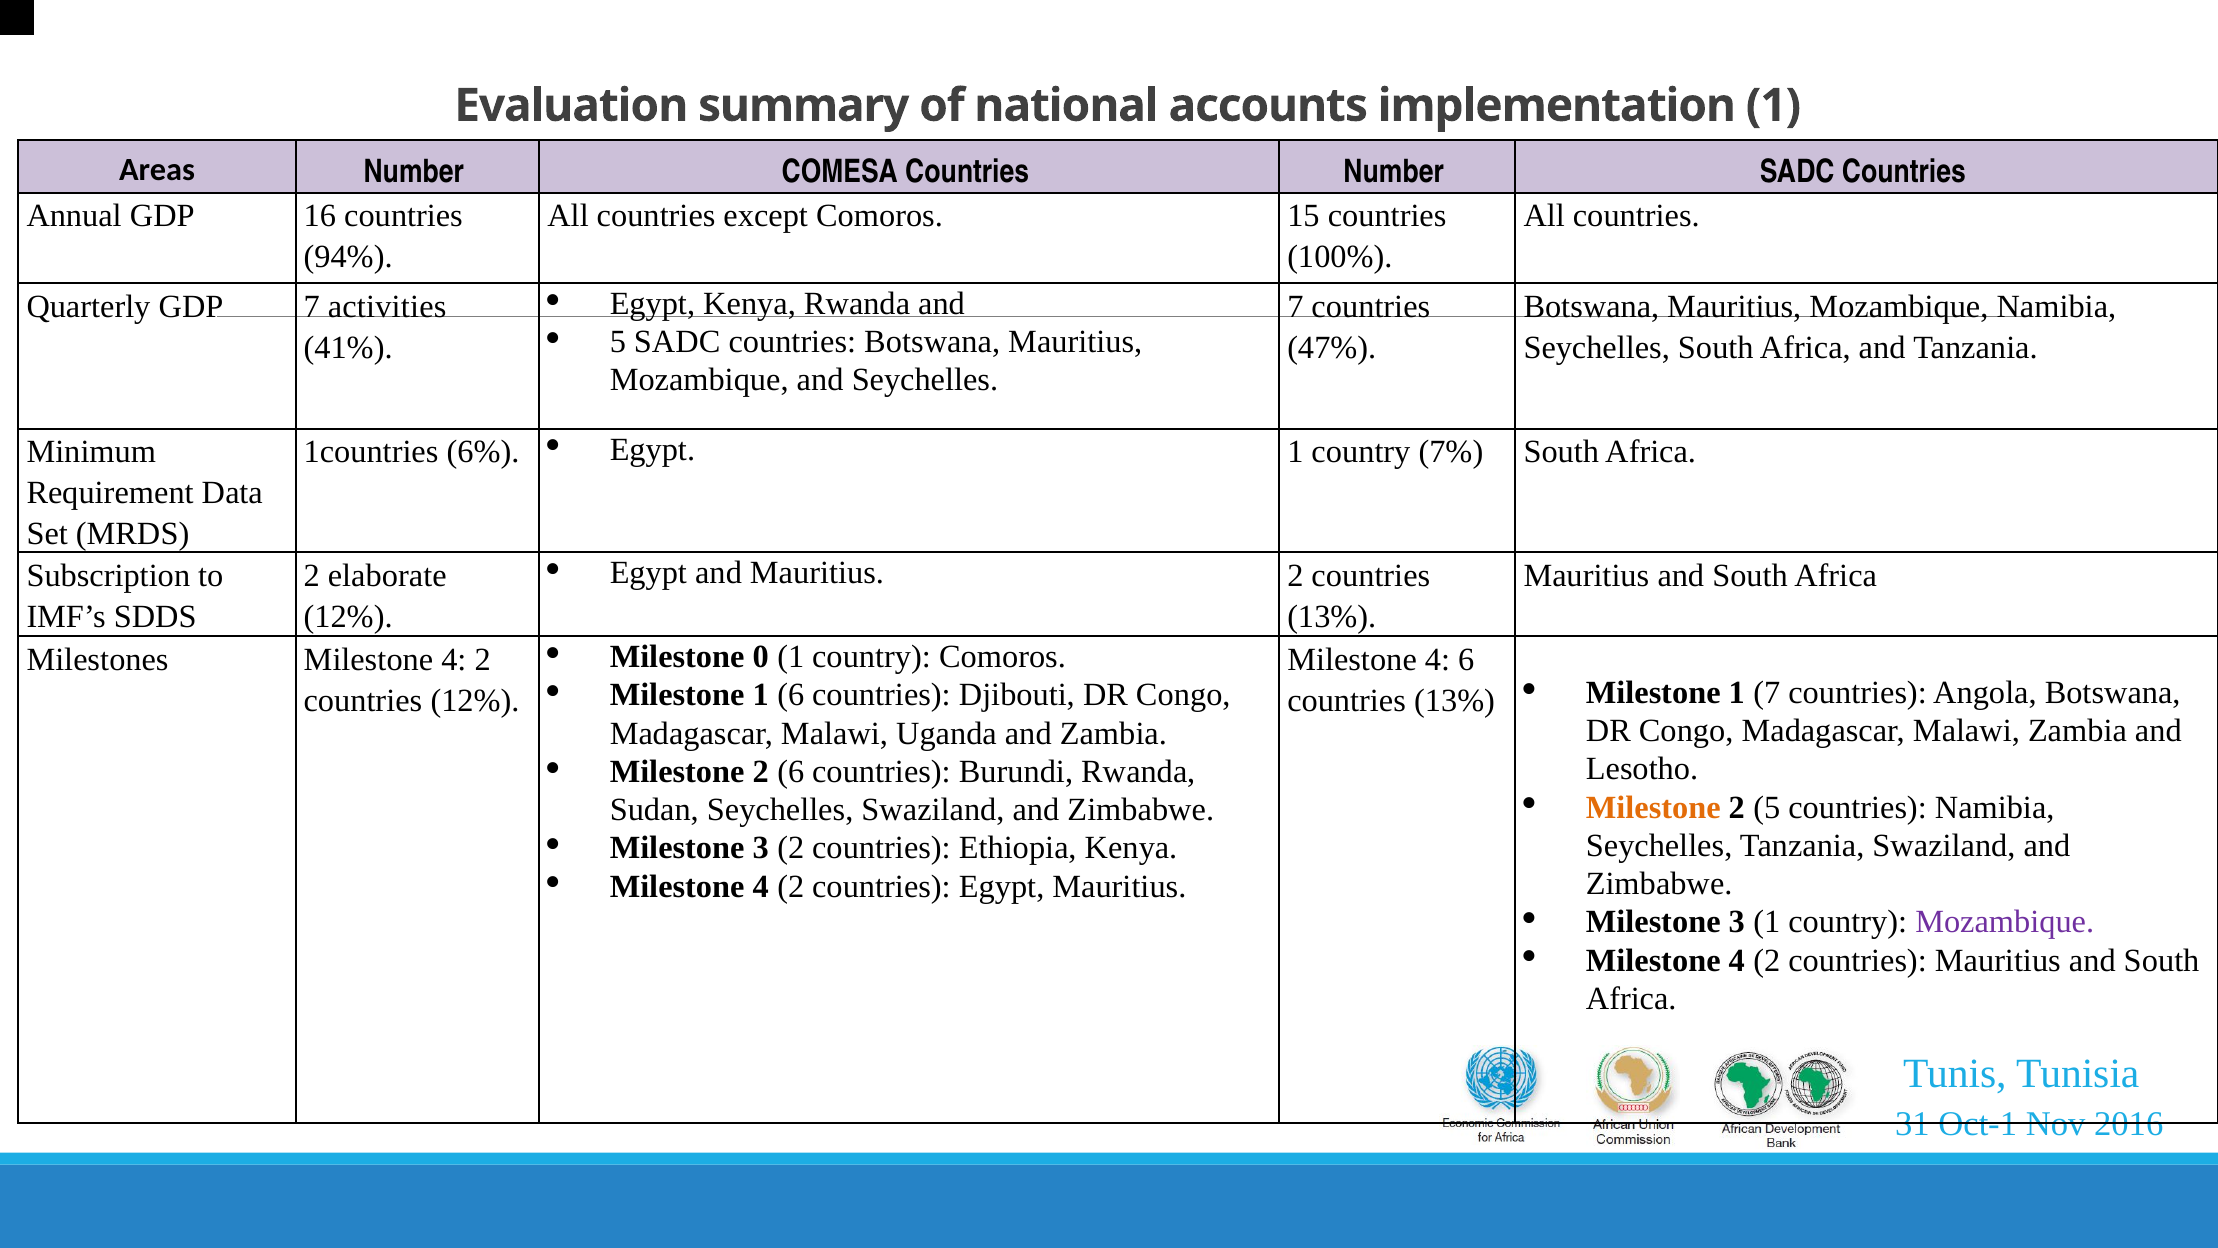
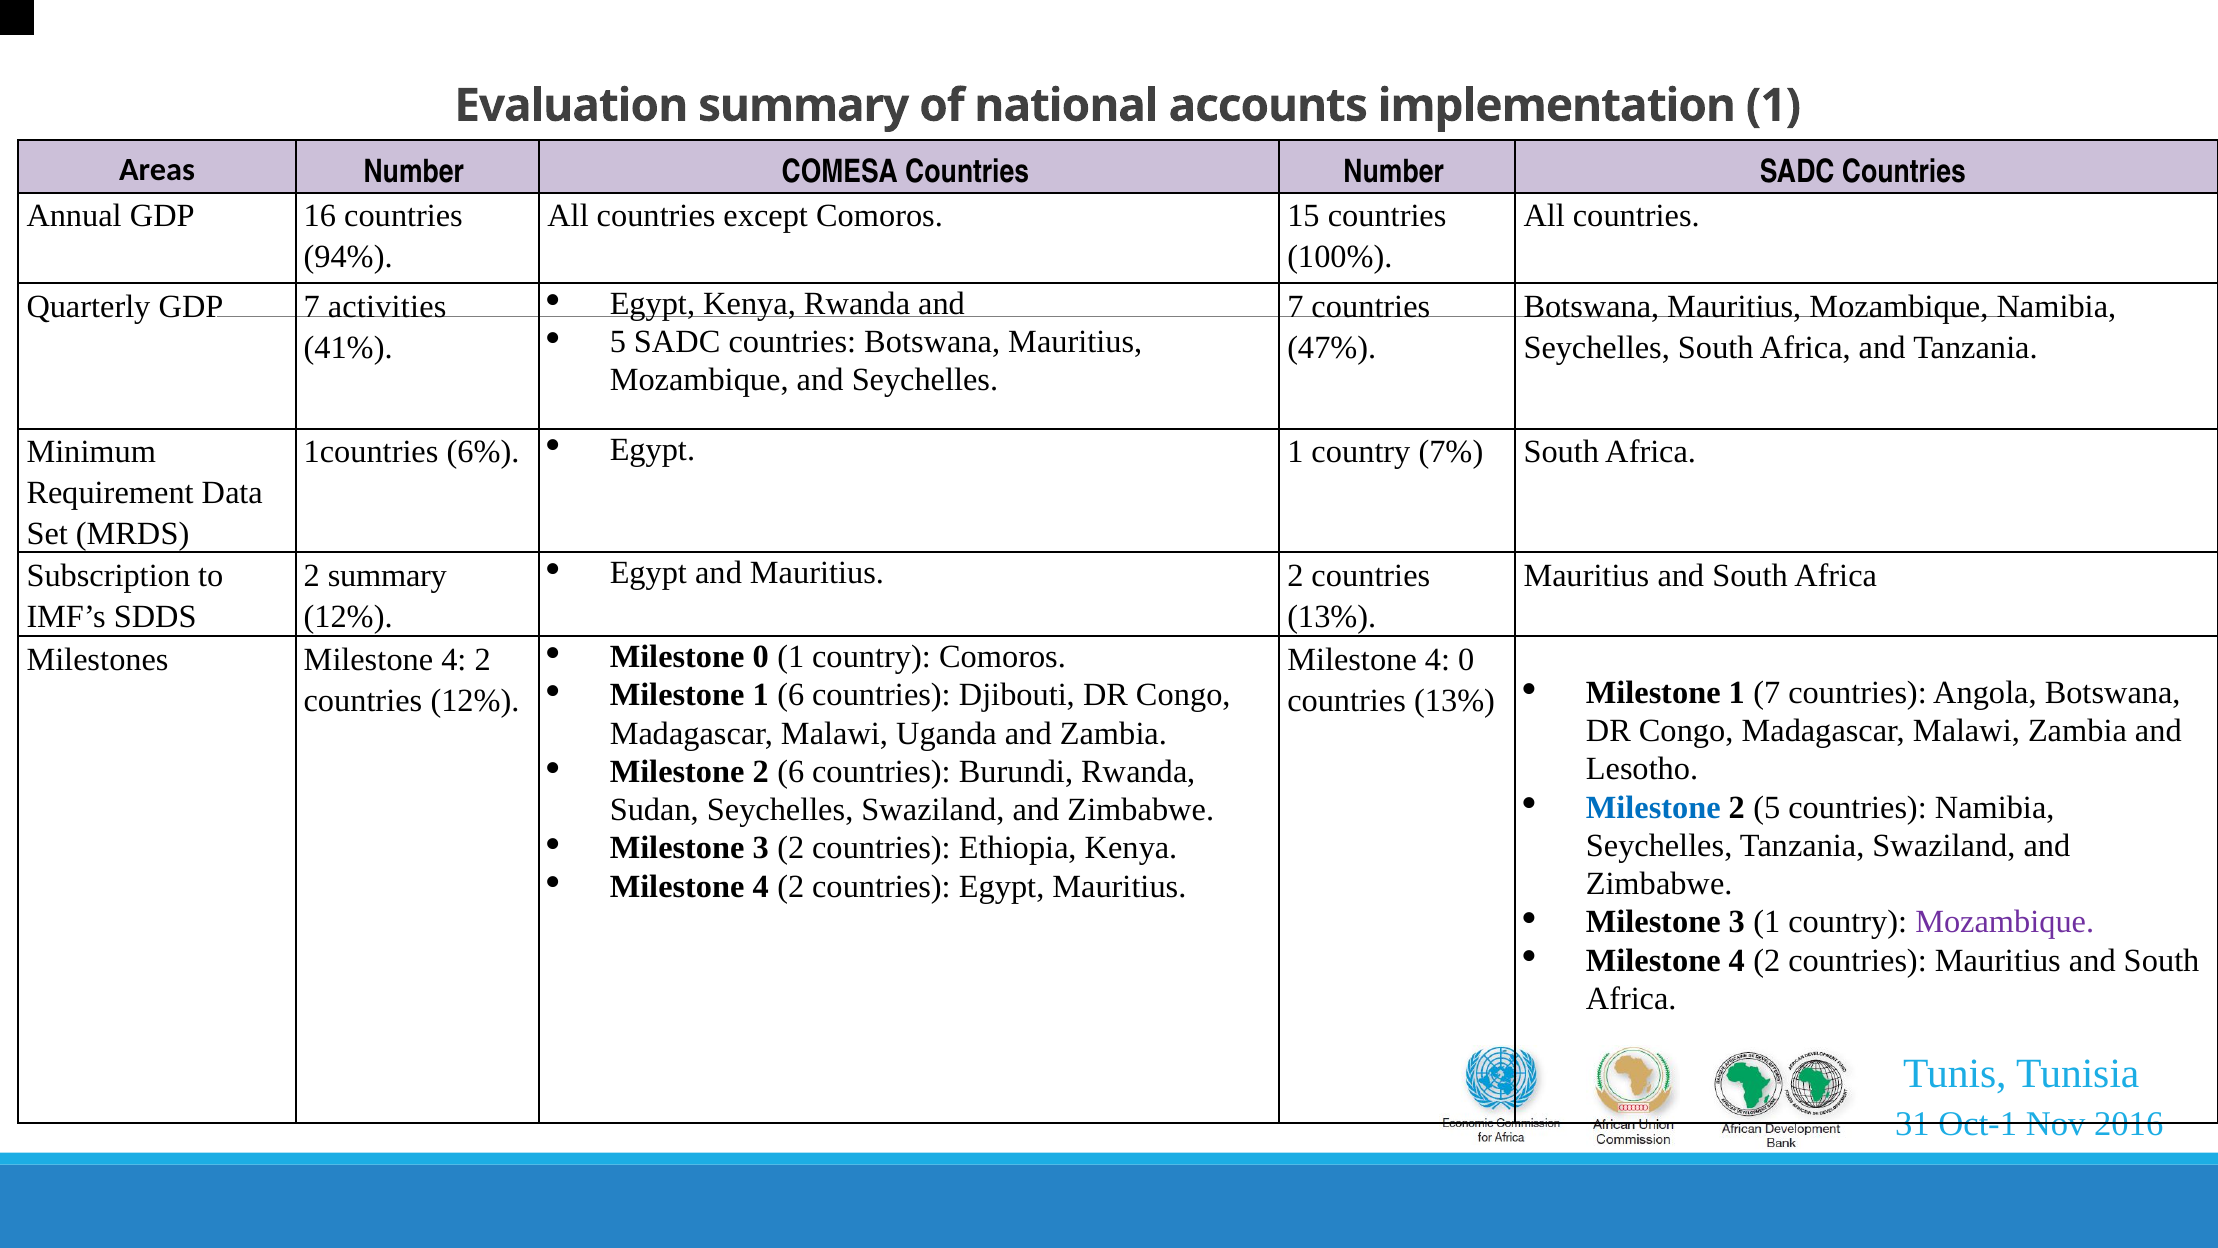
2 elaborate: elaborate -> summary
4 6: 6 -> 0
Milestone at (1653, 807) colour: orange -> blue
